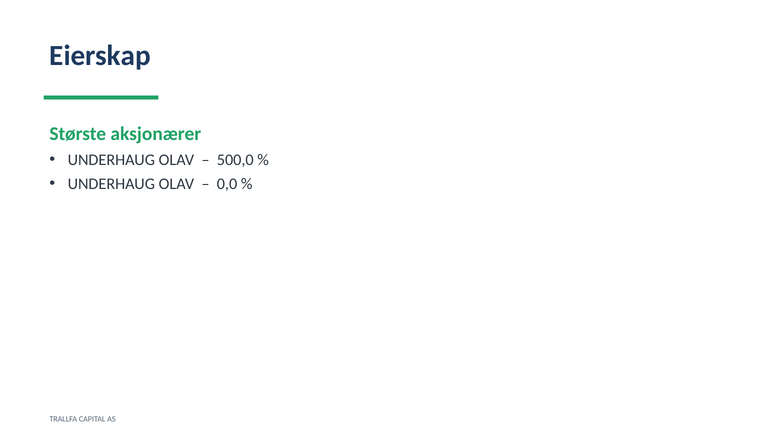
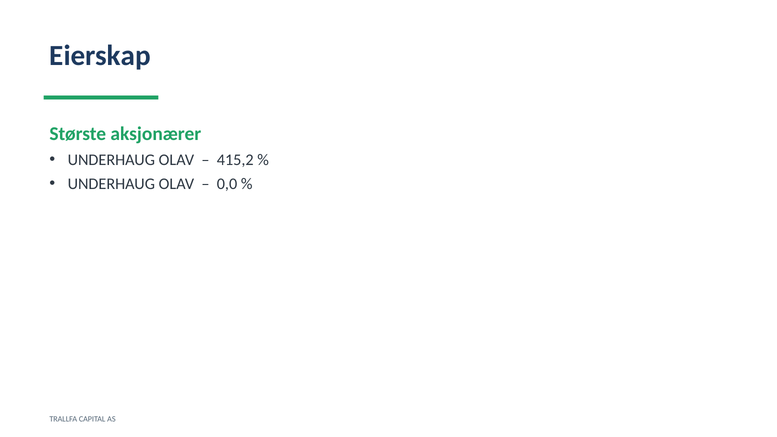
500,0: 500,0 -> 415,2
